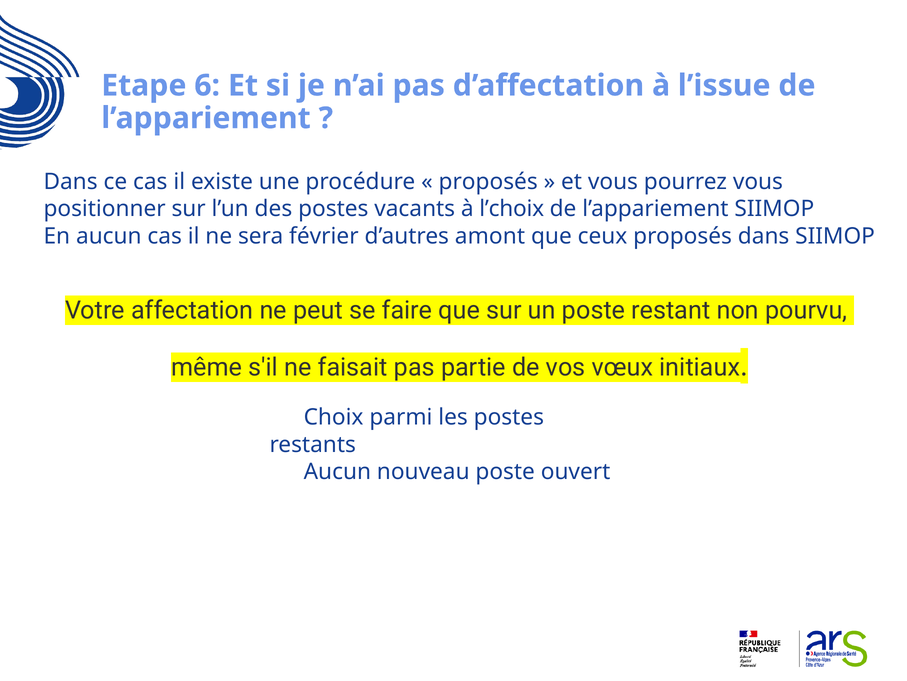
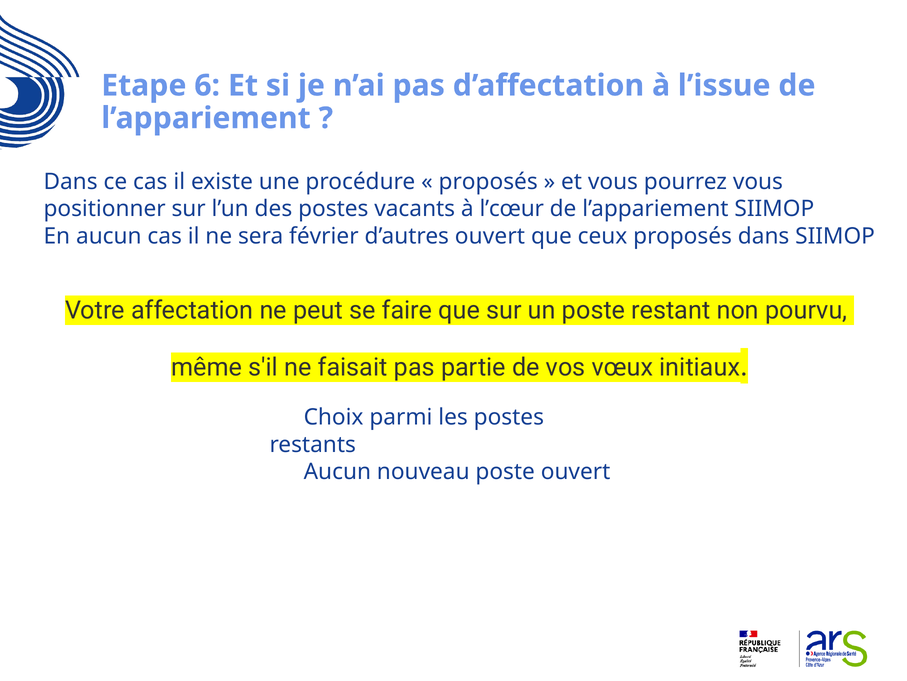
l’choix: l’choix -> l’cœur
d’autres amont: amont -> ouvert
